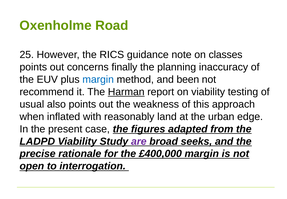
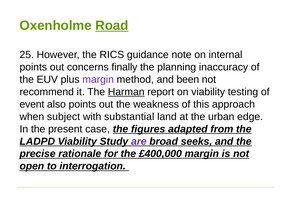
Road underline: none -> present
classes: classes -> internal
margin at (98, 79) colour: blue -> purple
usual: usual -> event
inflated: inflated -> subject
reasonably: reasonably -> substantial
